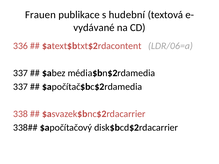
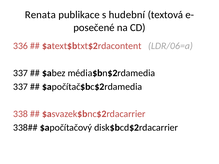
Frauen: Frauen -> Renata
vydávané: vydávané -> posečené
